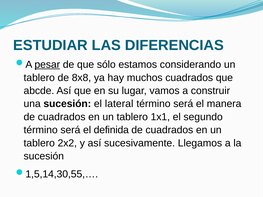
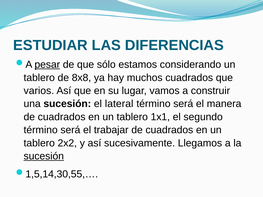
abcde: abcde -> varios
definida: definida -> trabajar
sucesión at (44, 156) underline: none -> present
